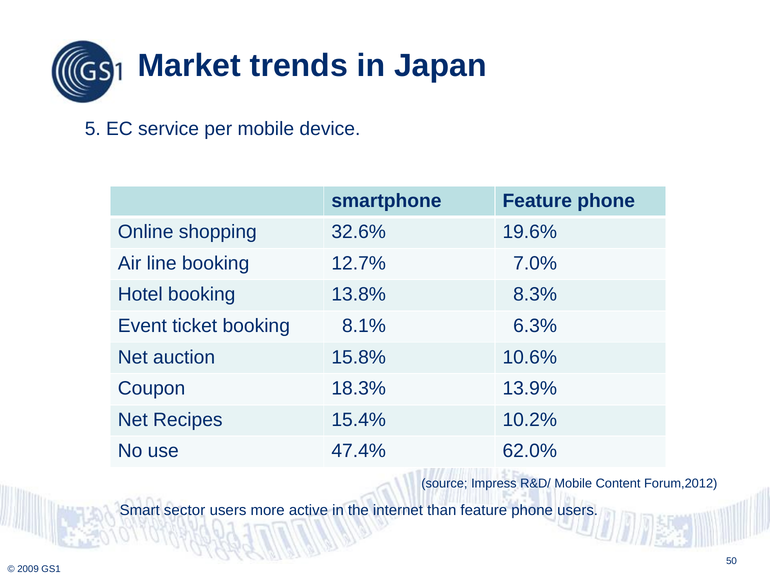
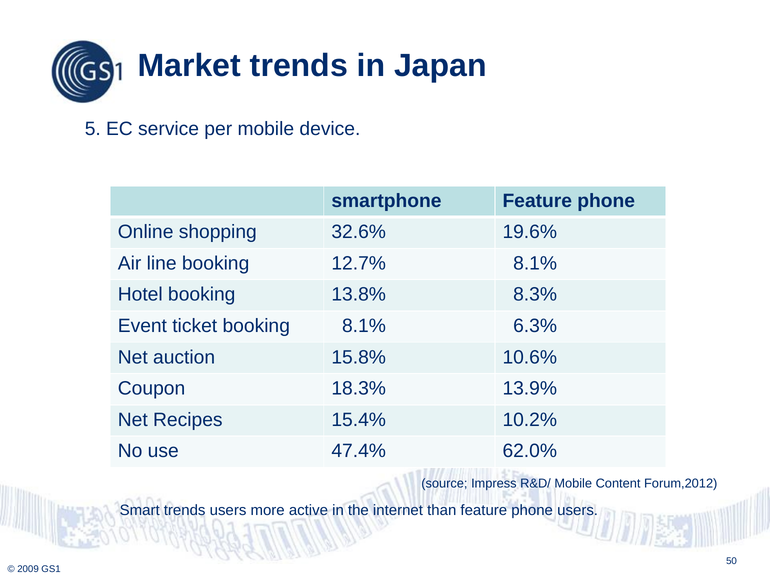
12.7% 7.0%: 7.0% -> 8.1%
Smart sector: sector -> trends
